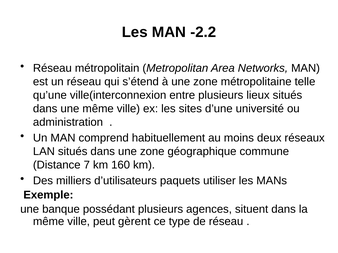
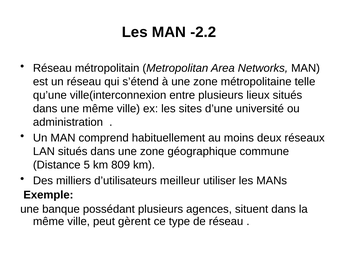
7: 7 -> 5
160: 160 -> 809
paquets: paquets -> meilleur
